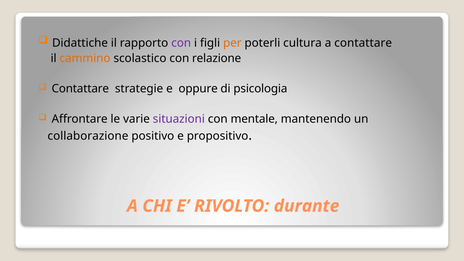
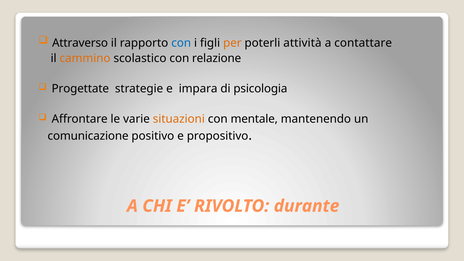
Didattiche: Didattiche -> Attraverso
con at (181, 43) colour: purple -> blue
cultura: cultura -> attività
Contattare at (80, 89): Contattare -> Progettate
oppure: oppure -> impara
situazioni colour: purple -> orange
collaborazione: collaborazione -> comunicazione
